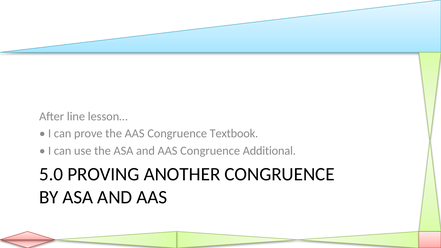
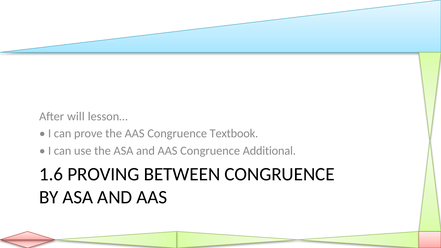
line: line -> will
5.0: 5.0 -> 1.6
ANOTHER: ANOTHER -> BETWEEN
